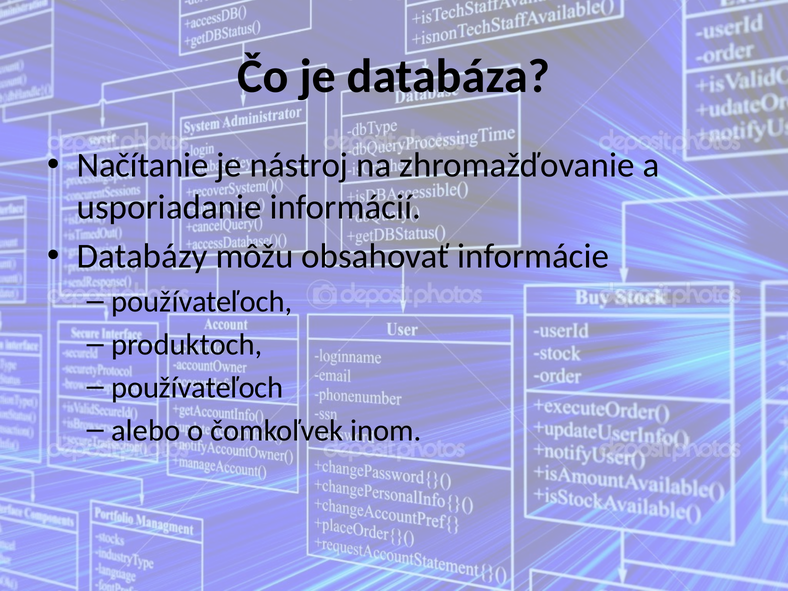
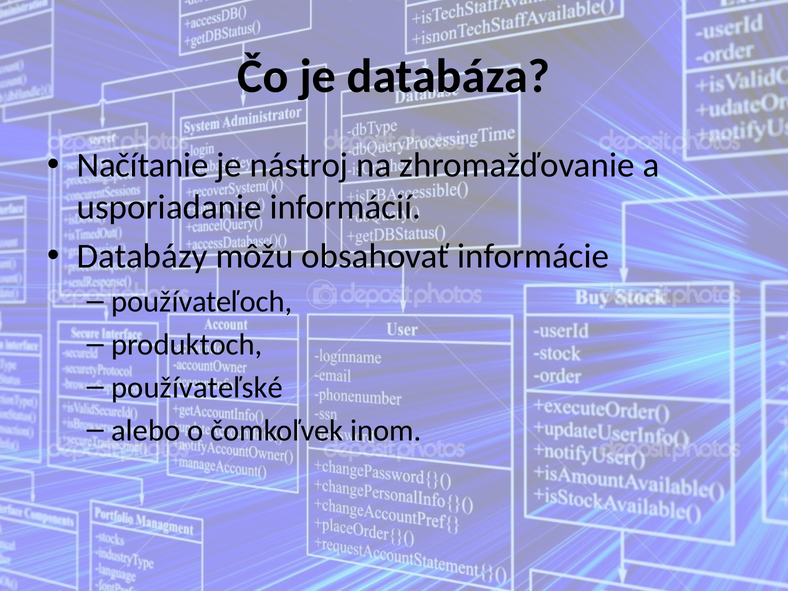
používateľoch at (197, 388): používateľoch -> používateľské
